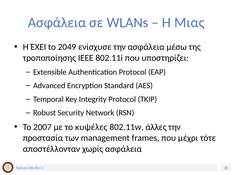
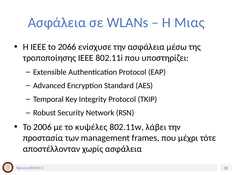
ΈΧΕΙ: ΈΧΕΙ -> IEEE
2049: 2049 -> 2066
2007: 2007 -> 2006
άλλες: άλλες -> λάβει
